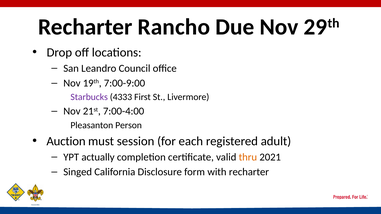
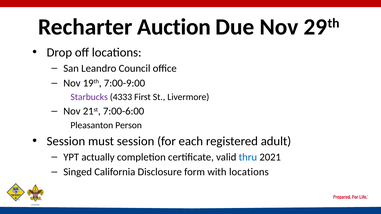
Rancho: Rancho -> Auction
7:00-4:00: 7:00-4:00 -> 7:00-6:00
Auction at (66, 141): Auction -> Session
thru colour: orange -> blue
with recharter: recharter -> locations
